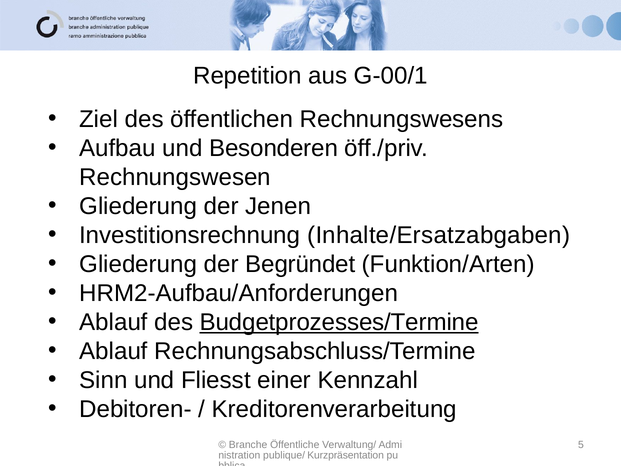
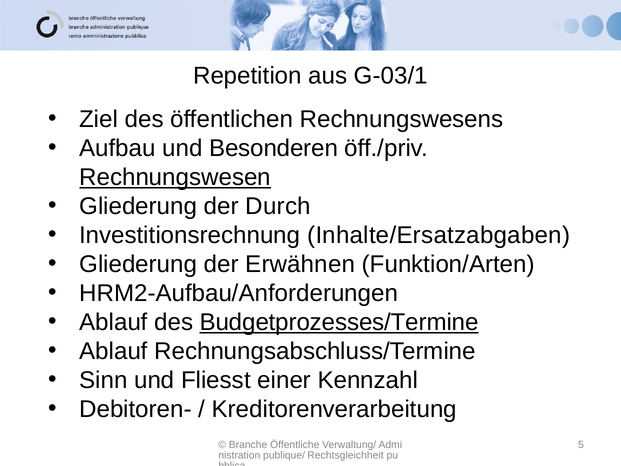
G-00/1: G-00/1 -> G-03/1
Rechnungswesen underline: none -> present
Jenen: Jenen -> Durch
Begründet: Begründet -> Erwähnen
Kurzpräsentation: Kurzpräsentation -> Rechtsgleichheit
